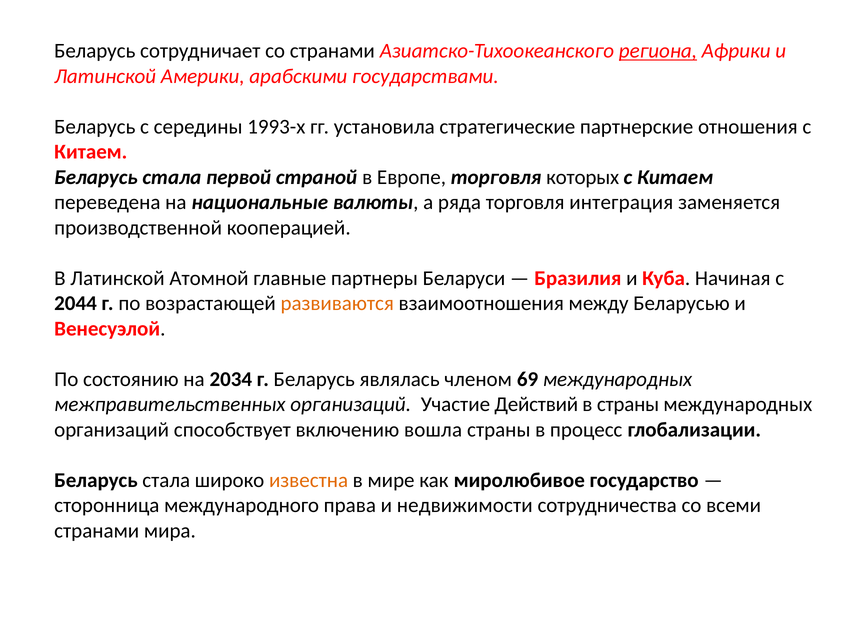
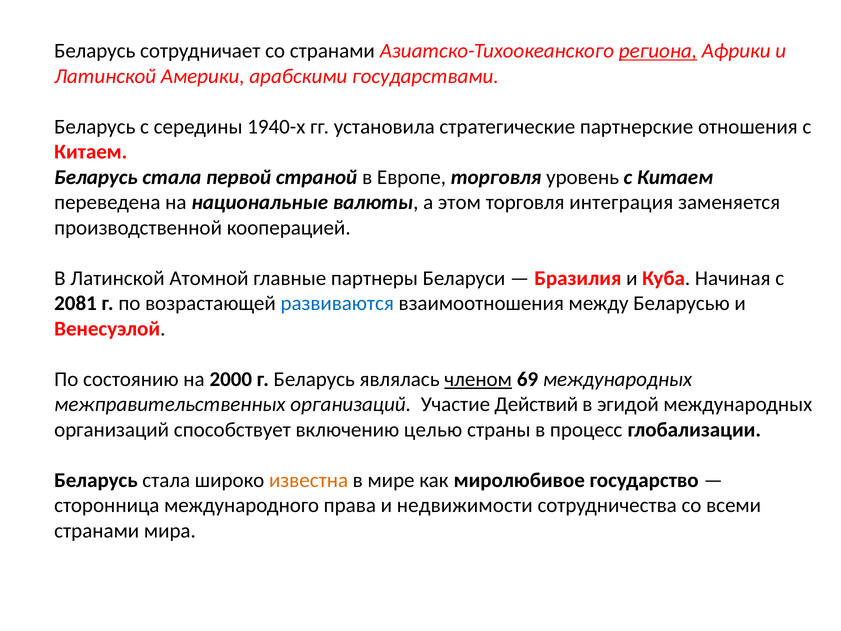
1993-х: 1993-х -> 1940-х
которых: которых -> уровень
ряда: ряда -> этом
2044: 2044 -> 2081
развиваются colour: orange -> blue
2034: 2034 -> 2000
членом underline: none -> present
в страны: страны -> эгидой
вошла: вошла -> целью
